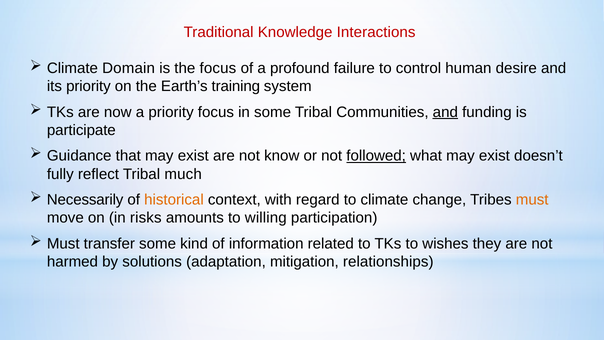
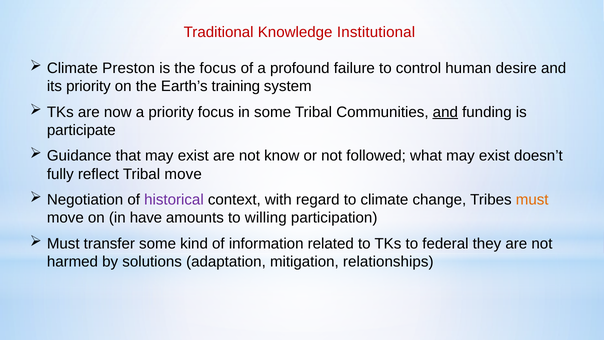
Interactions: Interactions -> Institutional
Domain: Domain -> Preston
followed underline: present -> none
Tribal much: much -> move
Necessarily: Necessarily -> Negotiation
historical colour: orange -> purple
risks: risks -> have
wishes: wishes -> federal
